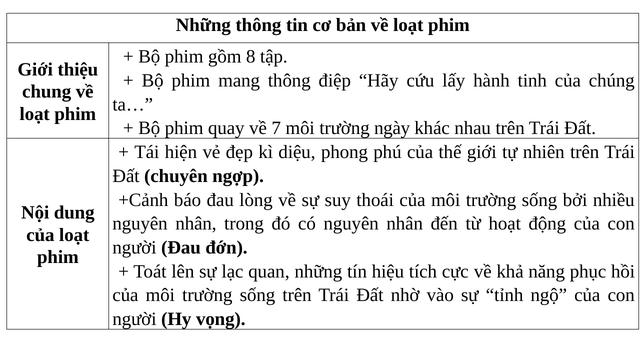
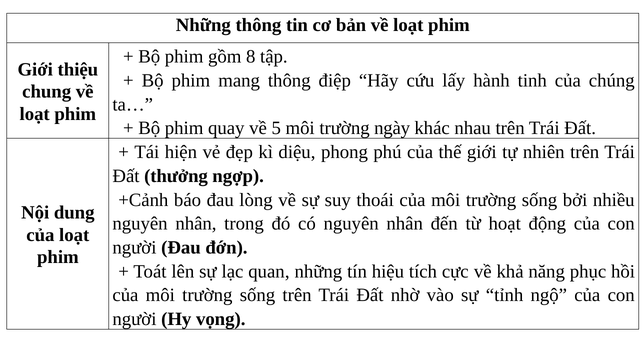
7: 7 -> 5
chuyên: chuyên -> thưởng
